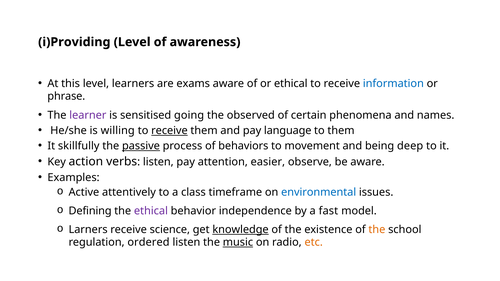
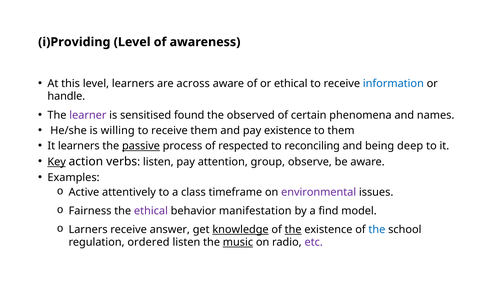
exams: exams -> across
phrase: phrase -> handle
going: going -> found
receive at (169, 131) underline: present -> none
pay language: language -> existence
It skillfully: skillfully -> learners
behaviors: behaviors -> respected
movement: movement -> reconciling
Key underline: none -> present
easier: easier -> group
environmental colour: blue -> purple
Defining: Defining -> Fairness
independence: independence -> manifestation
fast: fast -> find
science: science -> answer
the at (293, 230) underline: none -> present
the at (377, 230) colour: orange -> blue
etc colour: orange -> purple
